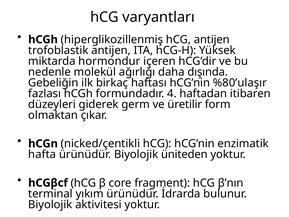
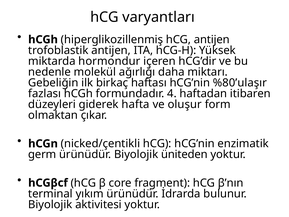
dışında: dışında -> miktarı
germ: germ -> hafta
üretilir: üretilir -> oluşur
hafta: hafta -> germ
